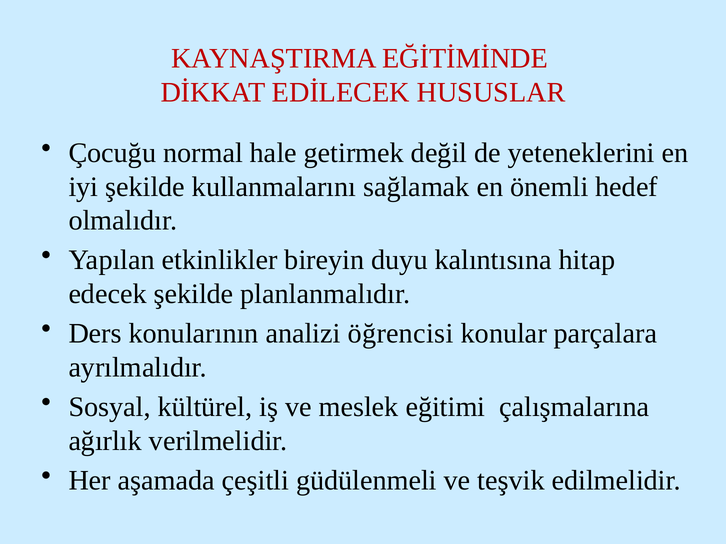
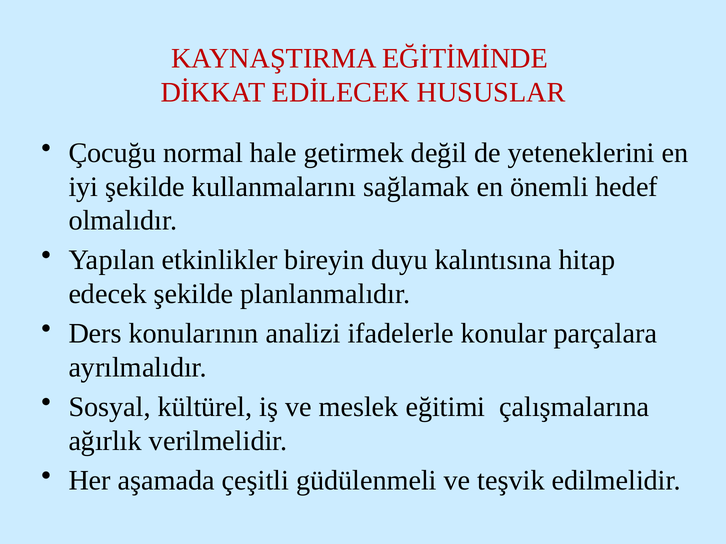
öğrencisi: öğrencisi -> ifadelerle
